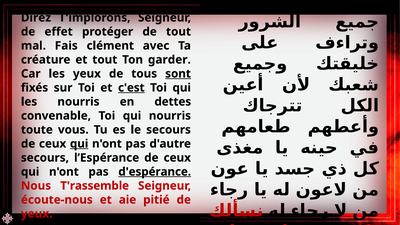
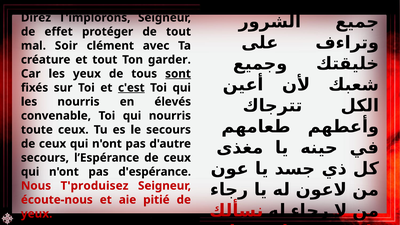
Fais: Fais -> Soir
dettes: dettes -> élevés
toute vous: vous -> ceux
qui at (79, 144) underline: present -> none
d'espérance underline: present -> none
T'rassemble: T'rassemble -> T'produisez
